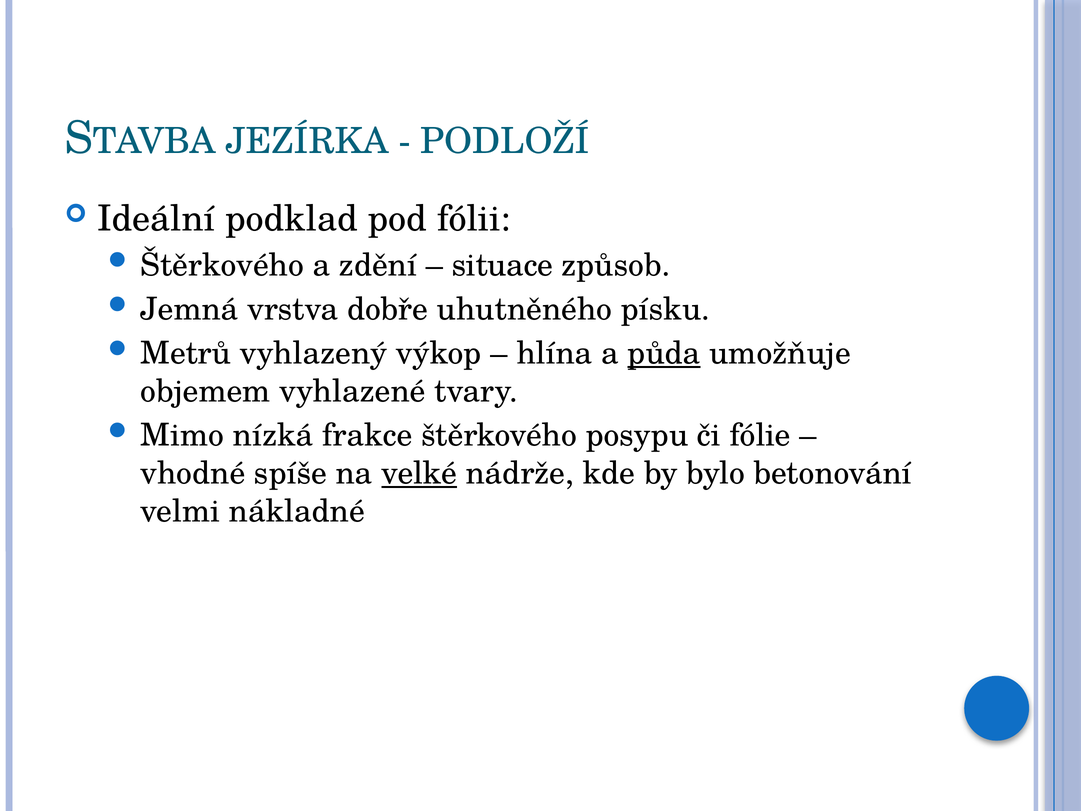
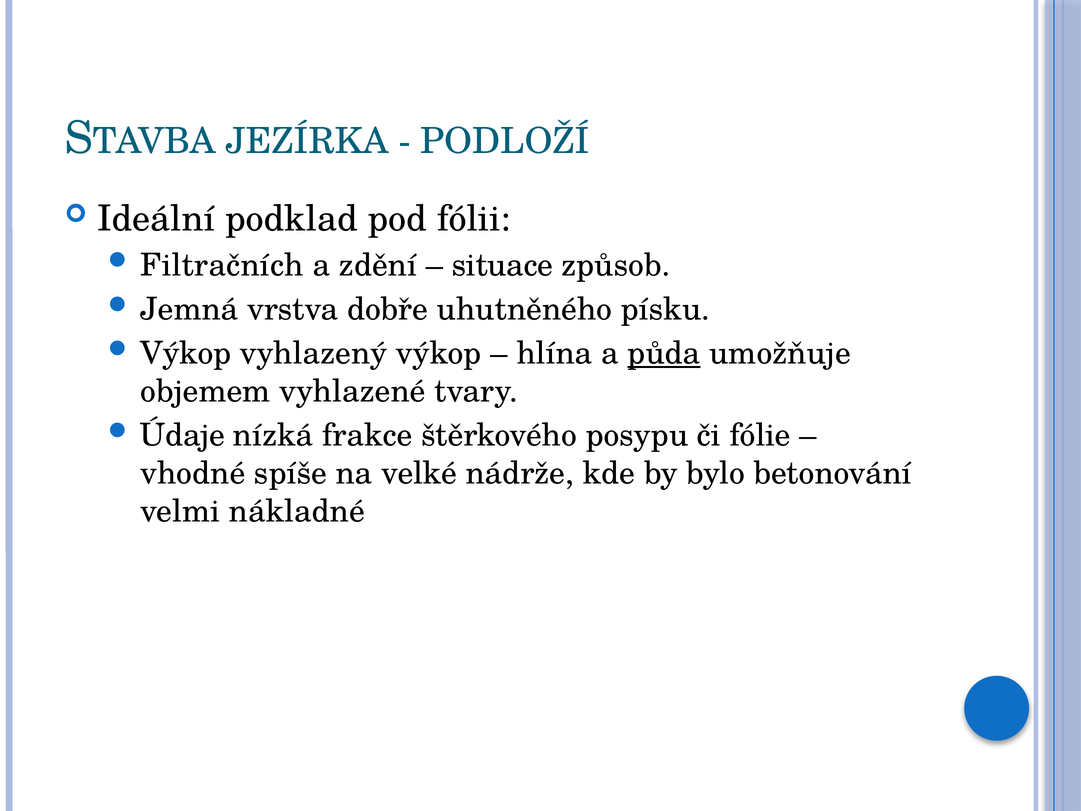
Štěrkového at (222, 265): Štěrkového -> Filtračních
Metrů at (186, 353): Metrů -> Výkop
Mimo: Mimo -> Údaje
velké underline: present -> none
